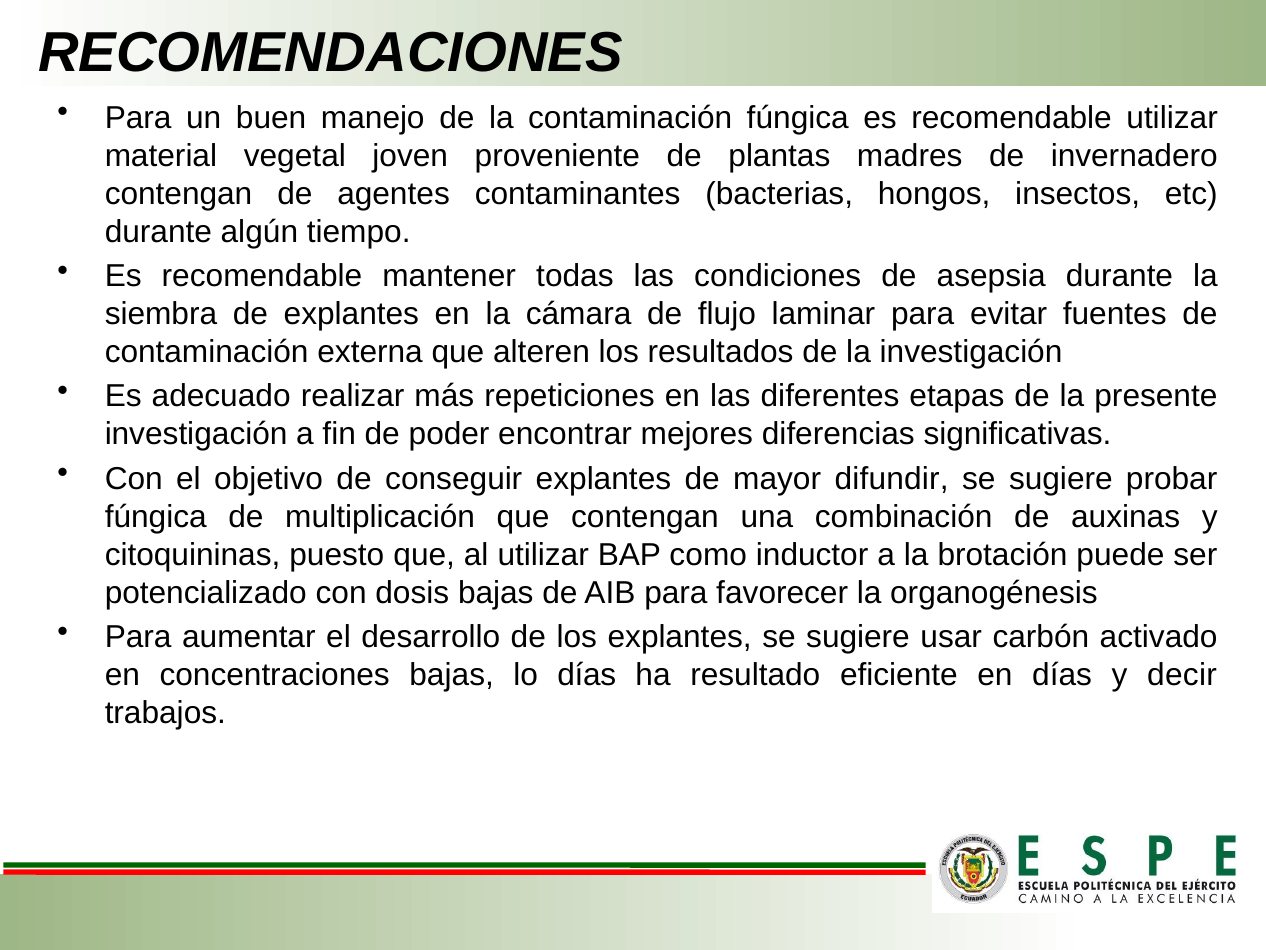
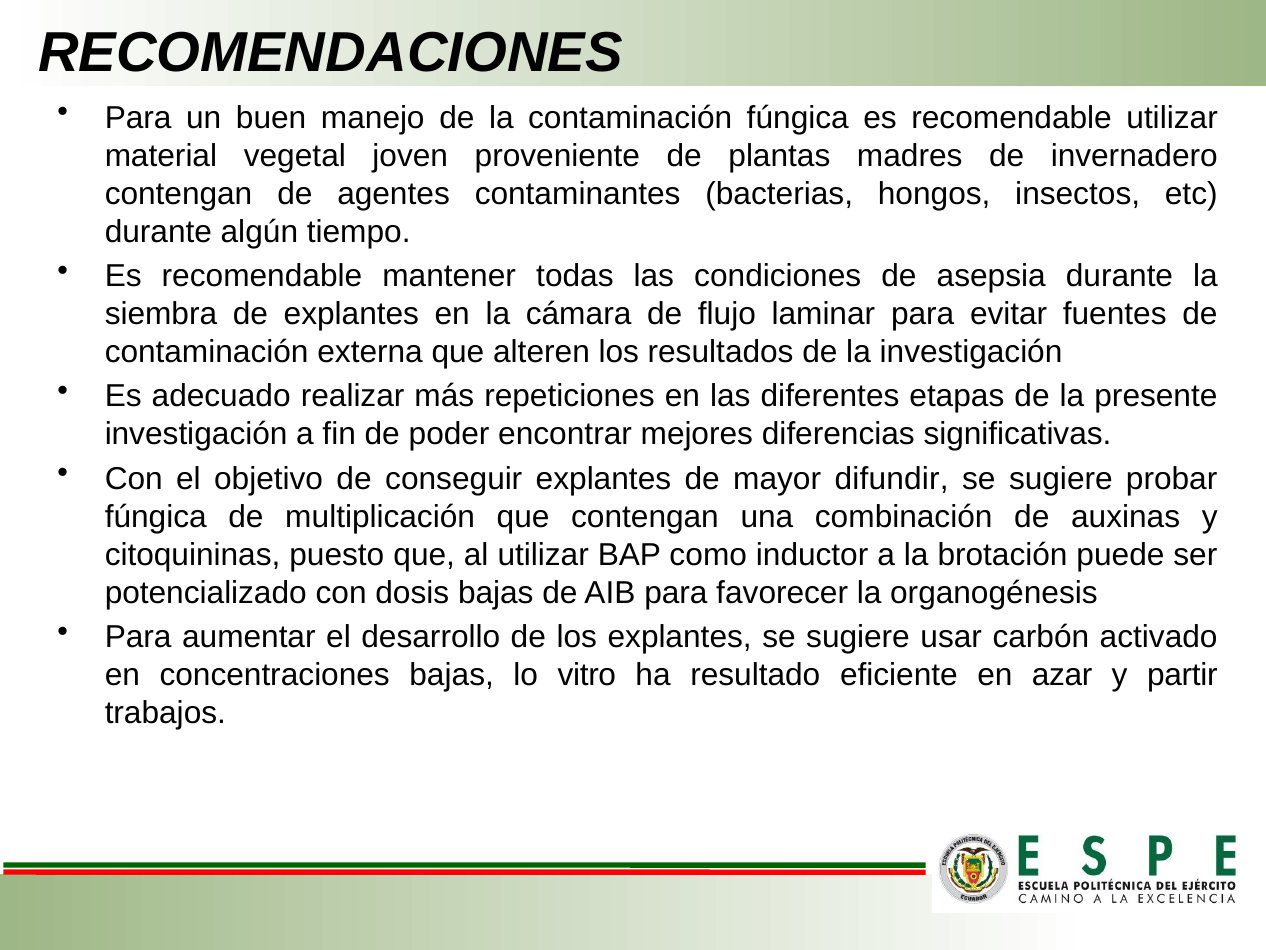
lo días: días -> vitro
en días: días -> azar
decir: decir -> partir
